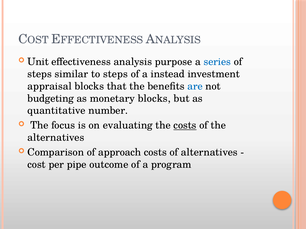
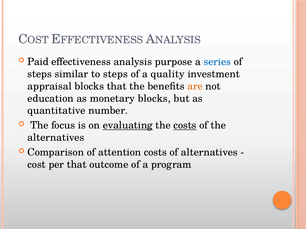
Unit: Unit -> Paid
instead: instead -> quality
are colour: blue -> orange
budgeting: budgeting -> education
evaluating underline: none -> present
approach: approach -> attention
per pipe: pipe -> that
